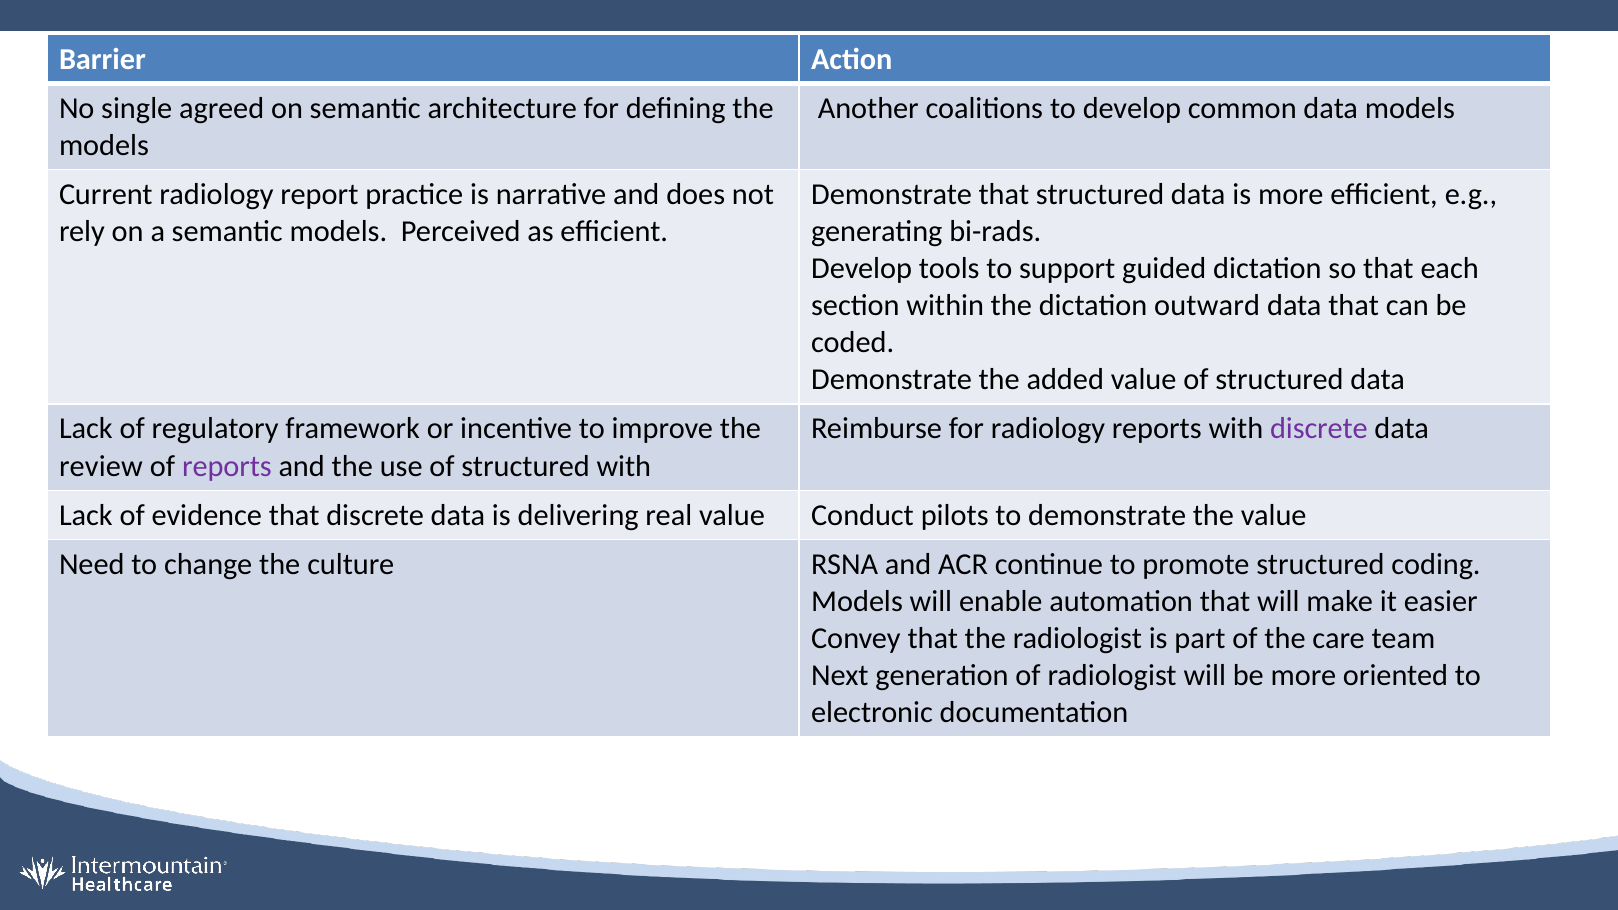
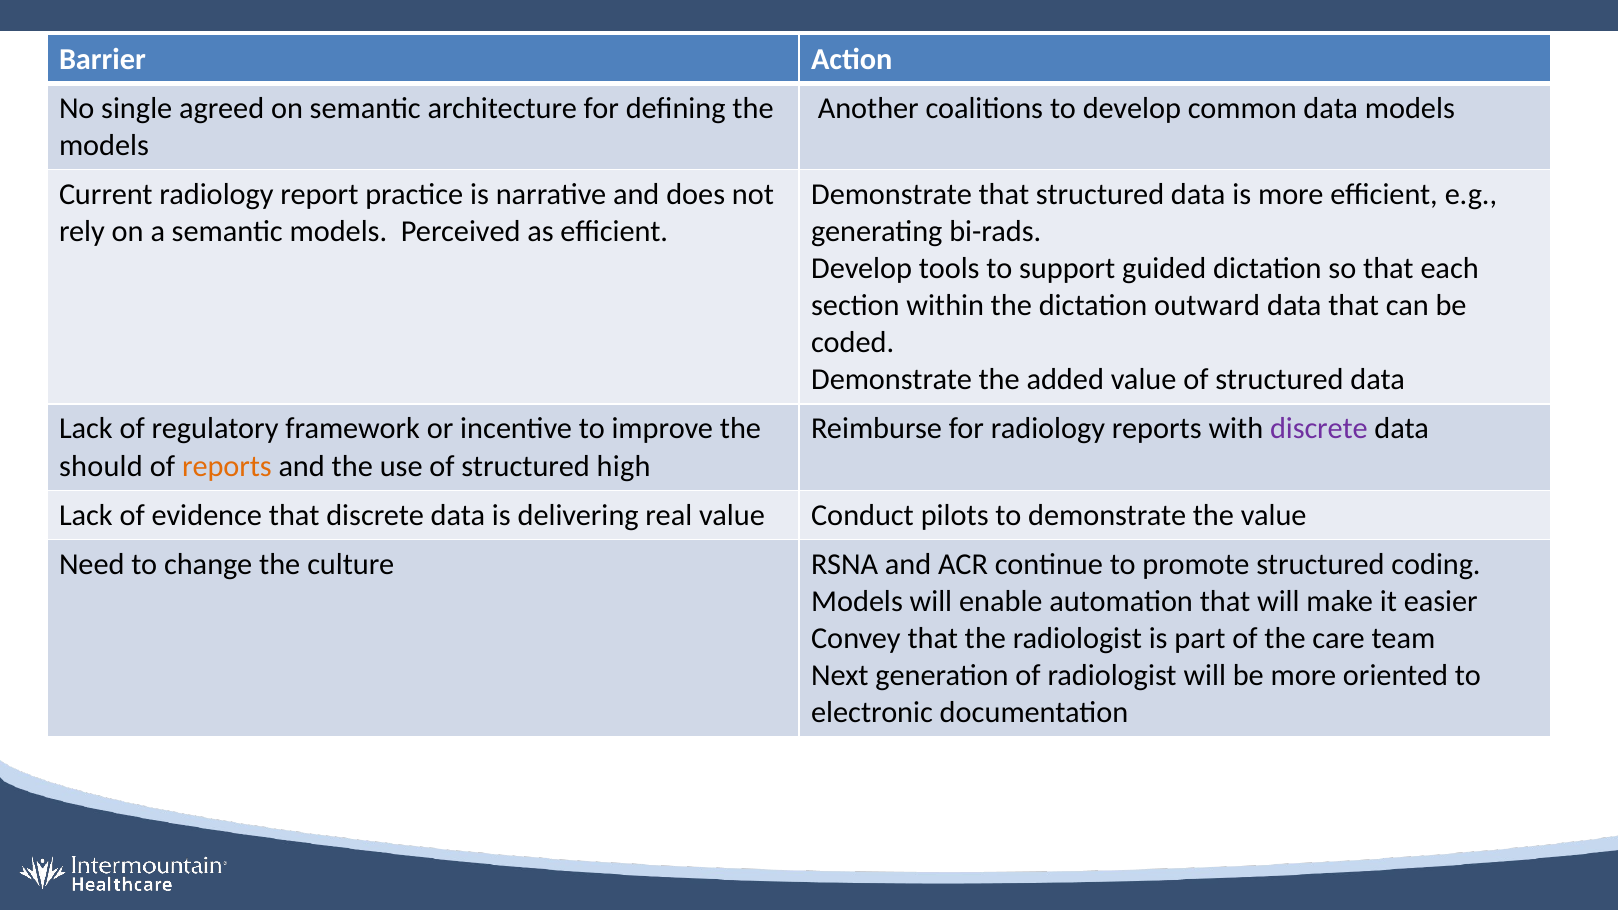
review: review -> should
reports at (227, 466) colour: purple -> orange
structured with: with -> high
